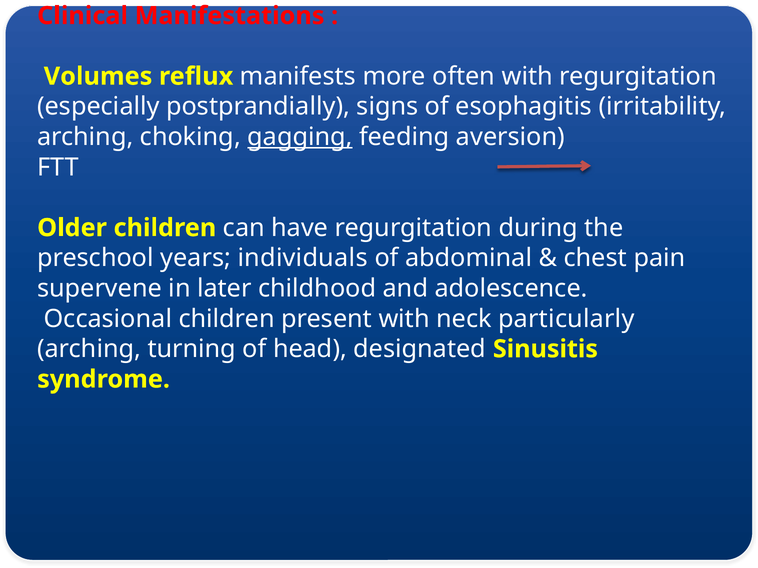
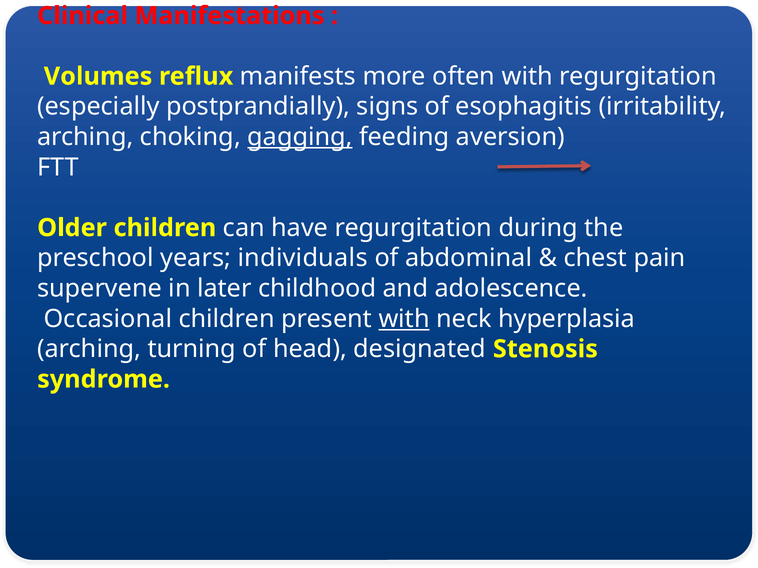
with at (404, 319) underline: none -> present
particularly: particularly -> hyperplasia
Sinusitis: Sinusitis -> Stenosis
